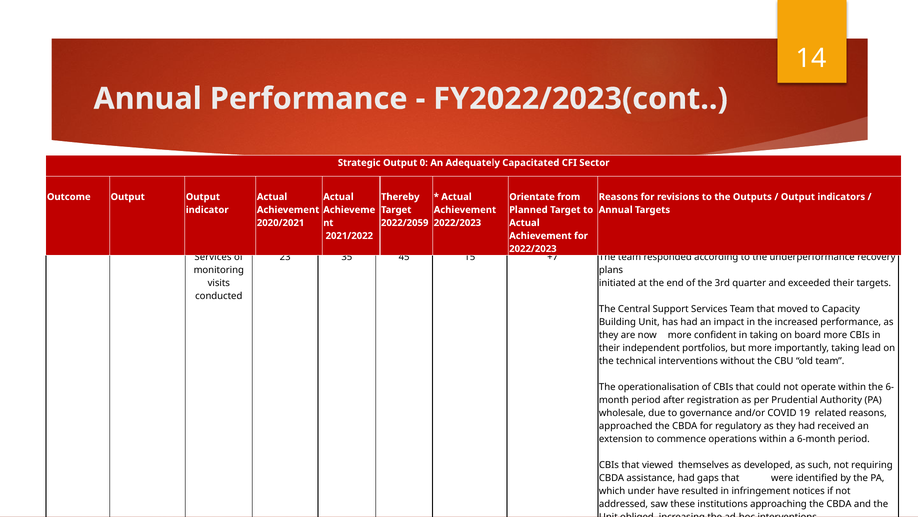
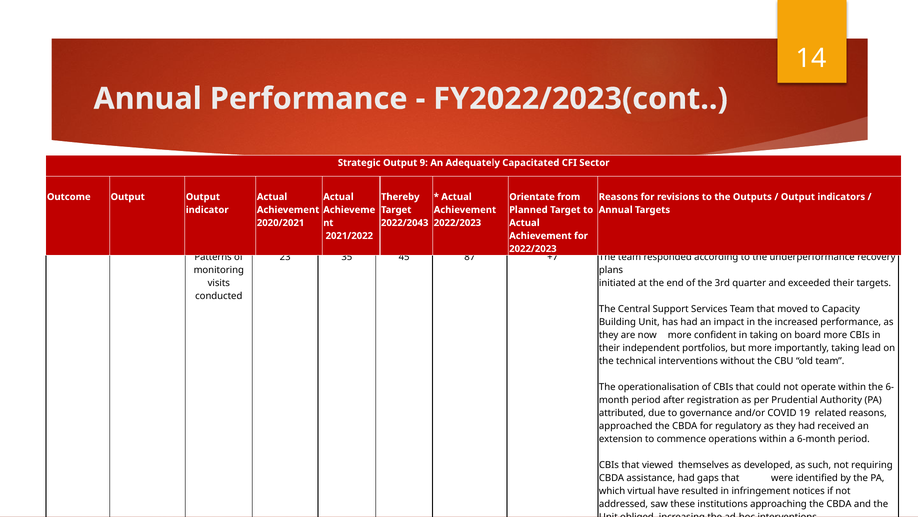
0: 0 -> 9
2022/2059: 2022/2059 -> 2022/2043
Services at (213, 257): Services -> Patterns
15: 15 -> 87
wholesale: wholesale -> attributed
under: under -> virtual
